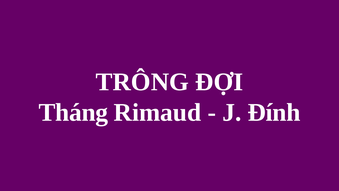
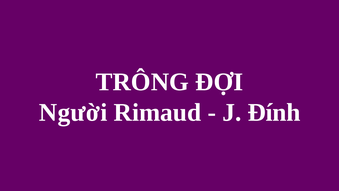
Tháng: Tháng -> Người
